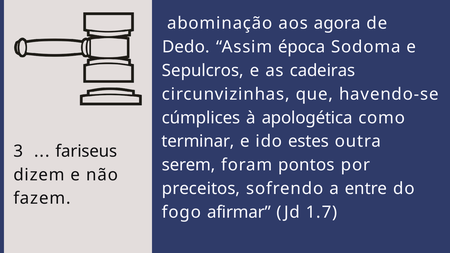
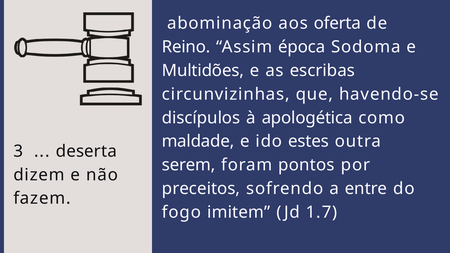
agora: agora -> oferta
Dedo: Dedo -> Reino
Sepulcros: Sepulcros -> Multidões
cadeiras: cadeiras -> escribas
cúmplices: cúmplices -> discípulos
terminar: terminar -> maldade
fariseus: fariseus -> deserta
afirmar: afirmar -> imitem
